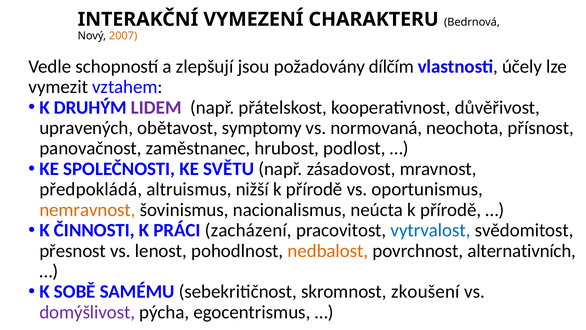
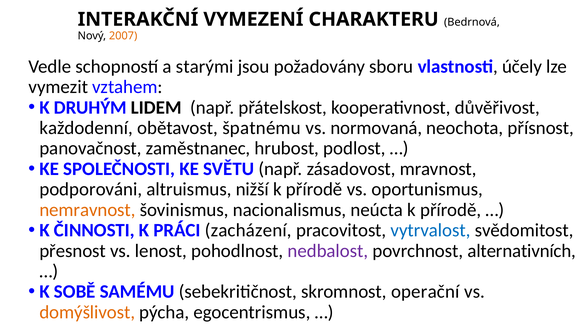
zlepšují: zlepšují -> starými
dílčím: dílčím -> sboru
LIDEM colour: purple -> black
upravených: upravených -> každodenní
symptomy: symptomy -> špatnému
předpokládá: předpokládá -> podporováni
nedbalost colour: orange -> purple
zkoušení: zkoušení -> operační
domýšlivost colour: purple -> orange
